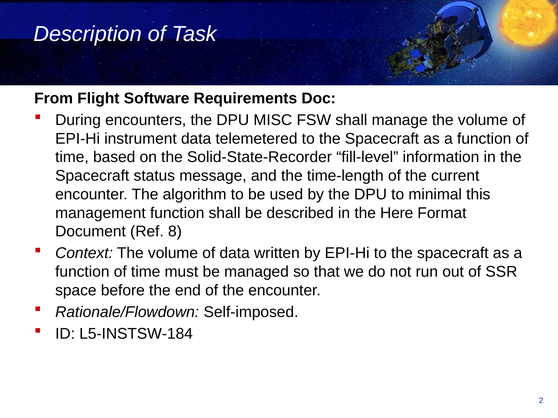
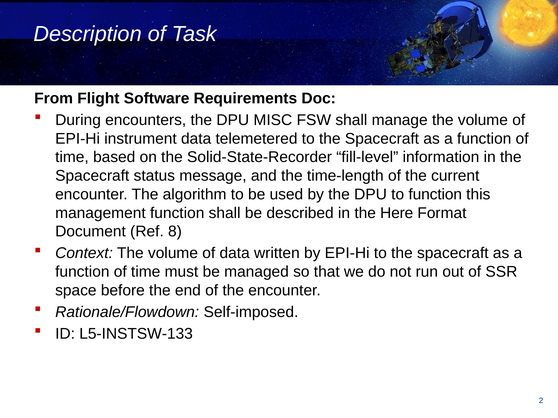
to minimal: minimal -> function
L5-INSTSW-184: L5-INSTSW-184 -> L5-INSTSW-133
